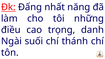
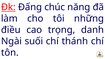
nhất: nhất -> chúc
